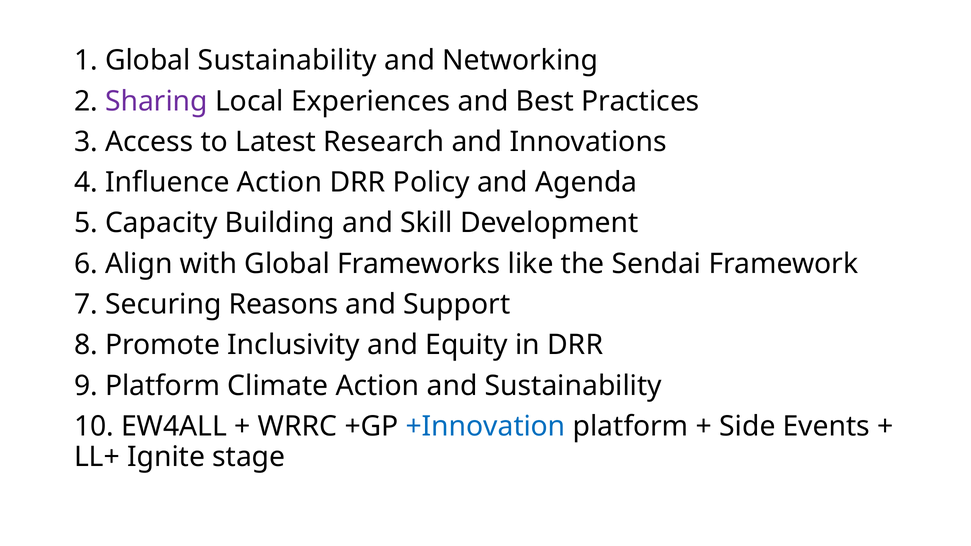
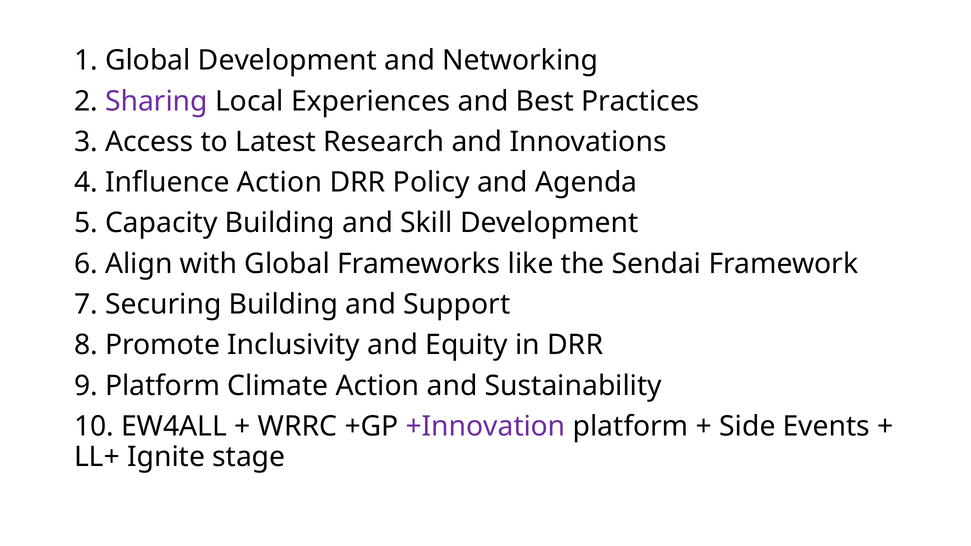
Global Sustainability: Sustainability -> Development
Securing Reasons: Reasons -> Building
+Innovation colour: blue -> purple
